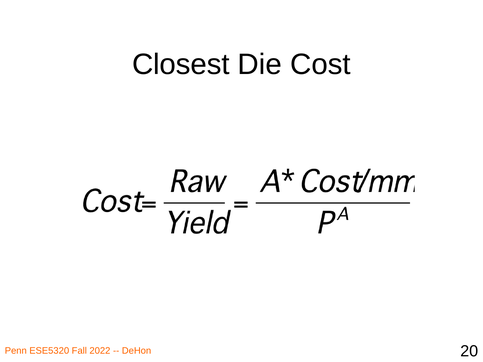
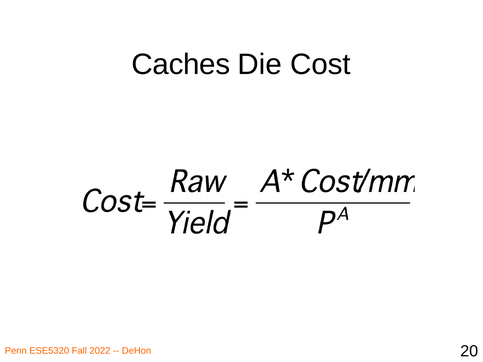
Closest: Closest -> Caches
